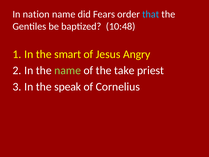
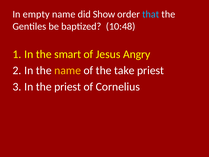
nation: nation -> empty
Fears: Fears -> Show
name at (68, 70) colour: light green -> yellow
the speak: speak -> priest
